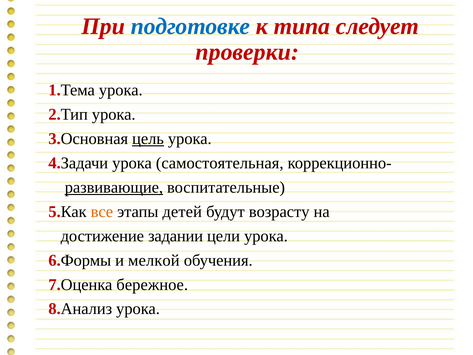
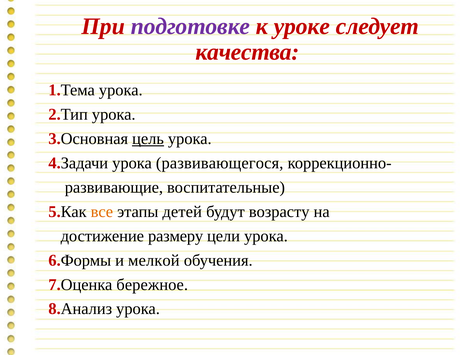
подготовке colour: blue -> purple
типа: типа -> уроке
проверки: проверки -> качества
самостоятельная: самостоятельная -> развивающегося
развивающие underline: present -> none
задании: задании -> размеру
